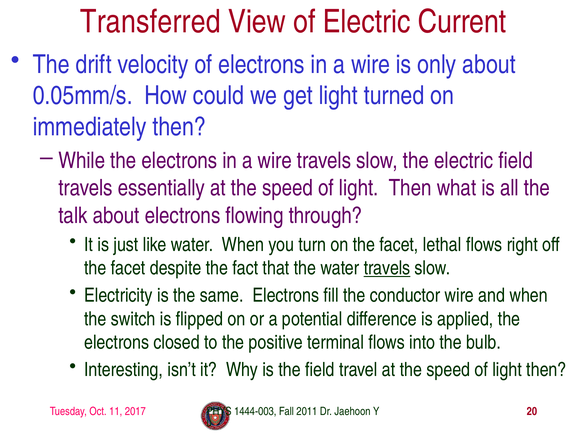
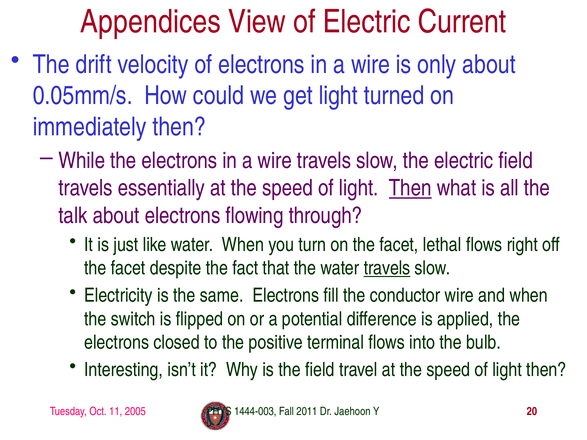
Transferred: Transferred -> Appendices
Then at (410, 188) underline: none -> present
2017: 2017 -> 2005
